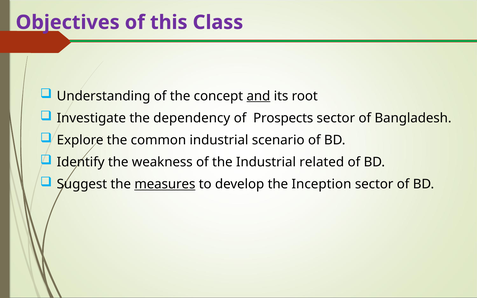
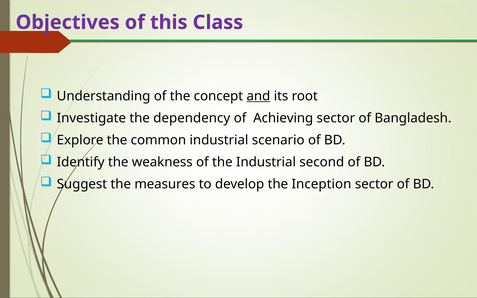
Prospects: Prospects -> Achieving
related: related -> second
measures underline: present -> none
